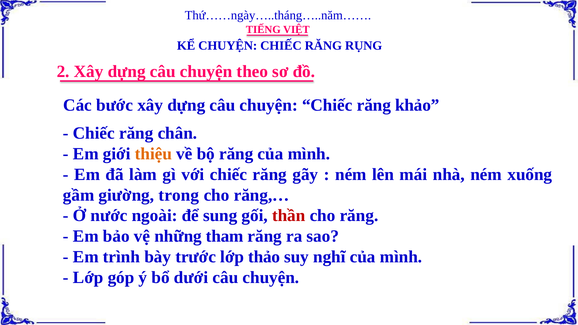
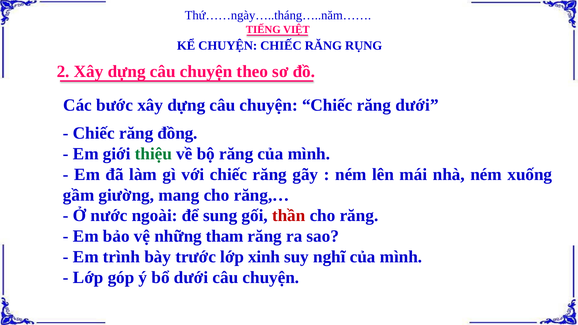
răng khảo: khảo -> dưới
chân: chân -> đồng
thiệu colour: orange -> green
trong: trong -> mang
thảo: thảo -> xinh
